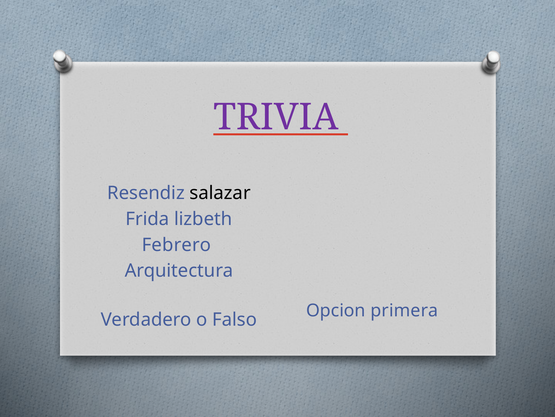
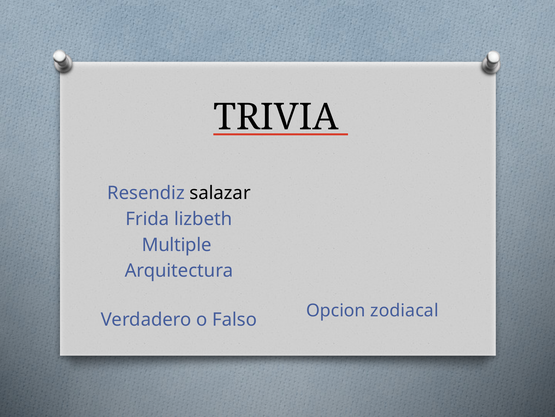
TRIVIA colour: purple -> black
Febrero: Febrero -> Multiple
primera: primera -> zodiacal
